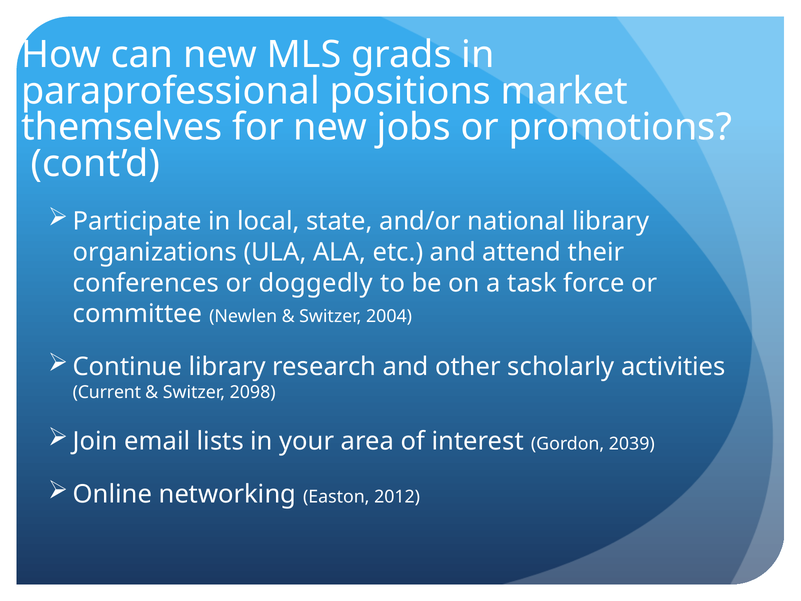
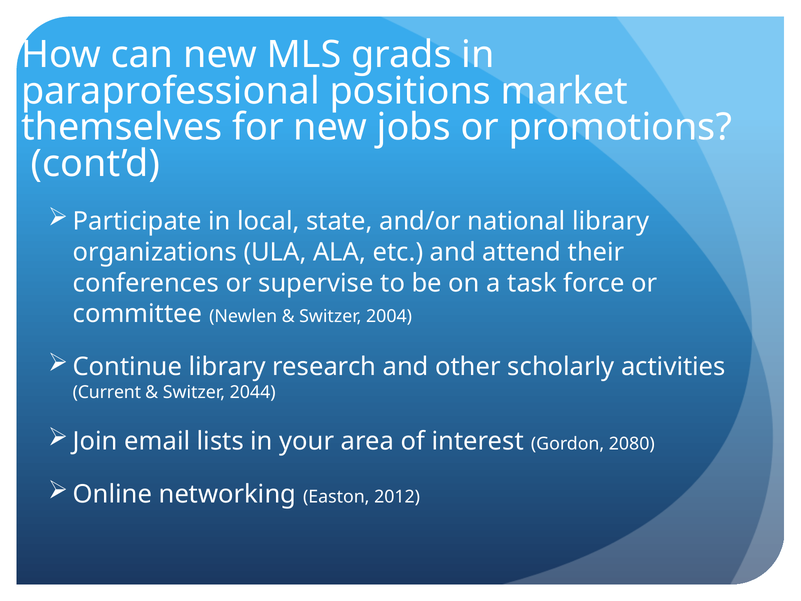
doggedly: doggedly -> supervise
2098: 2098 -> 2044
2039: 2039 -> 2080
